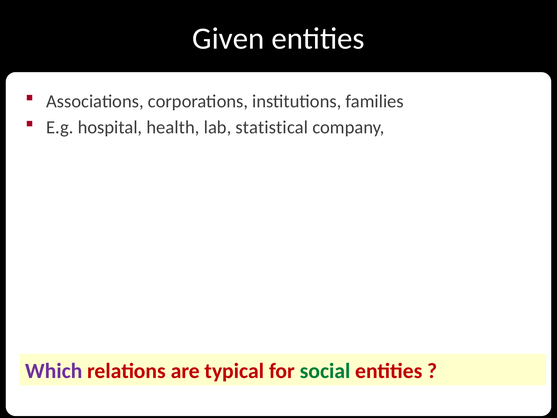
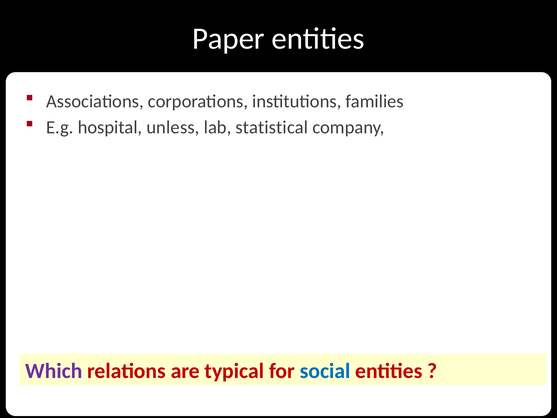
Given: Given -> Paper
health: health -> unless
social colour: green -> blue
